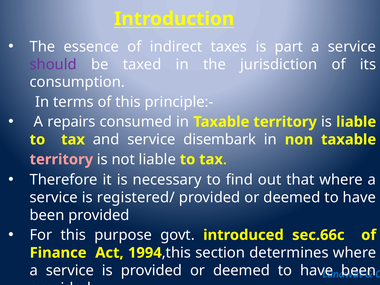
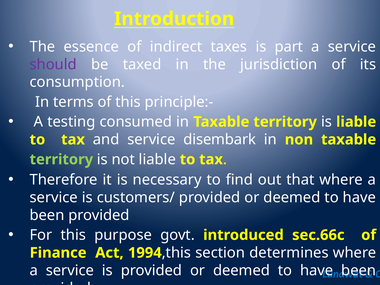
repairs: repairs -> testing
territory at (61, 159) colour: pink -> light green
registered/: registered/ -> customers/
